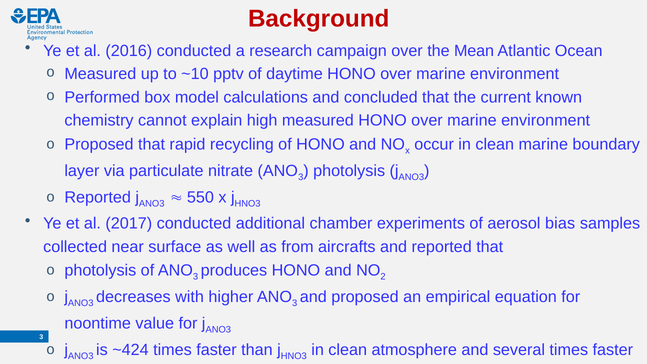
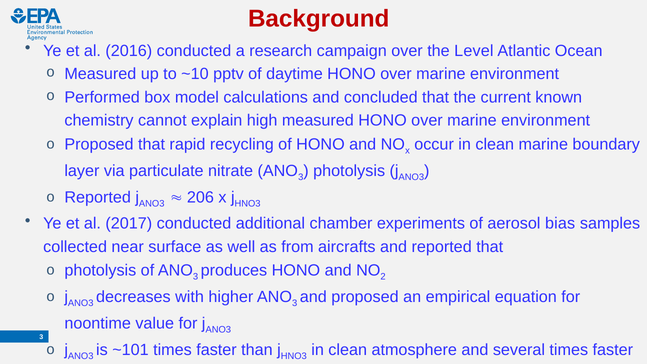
Mean: Mean -> Level
550: 550 -> 206
~424: ~424 -> ~101
